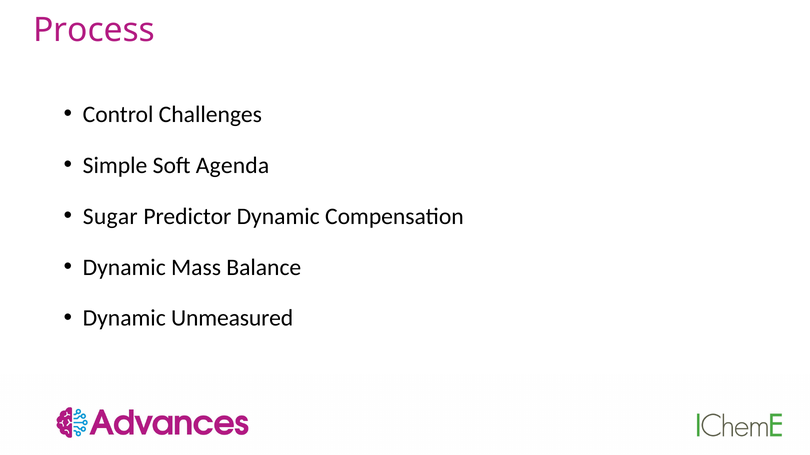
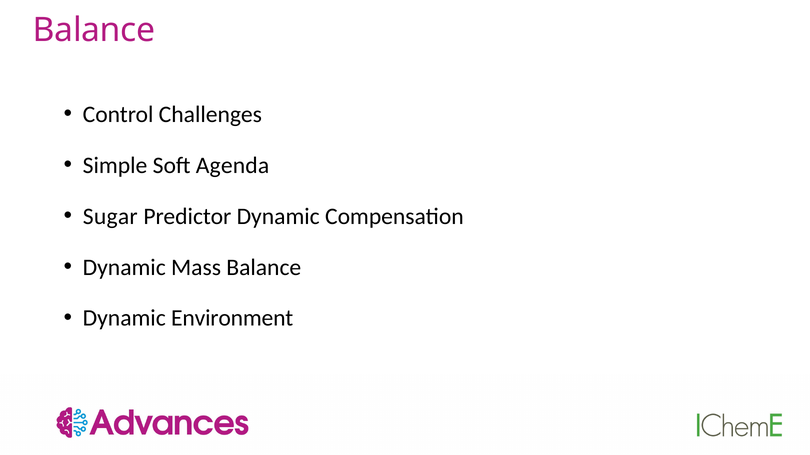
Process at (94, 30): Process -> Balance
Unmeasured: Unmeasured -> Environment
